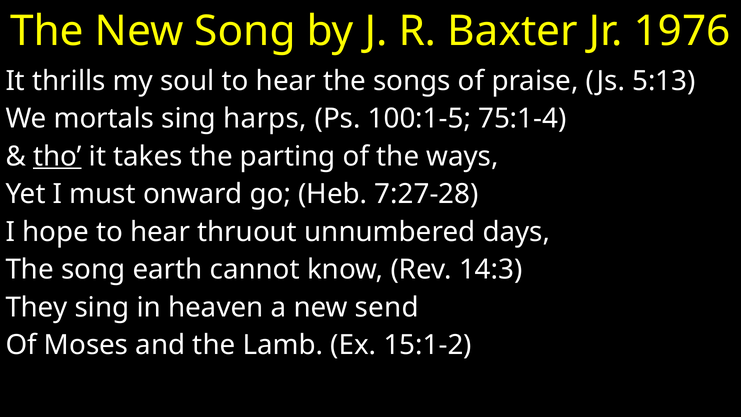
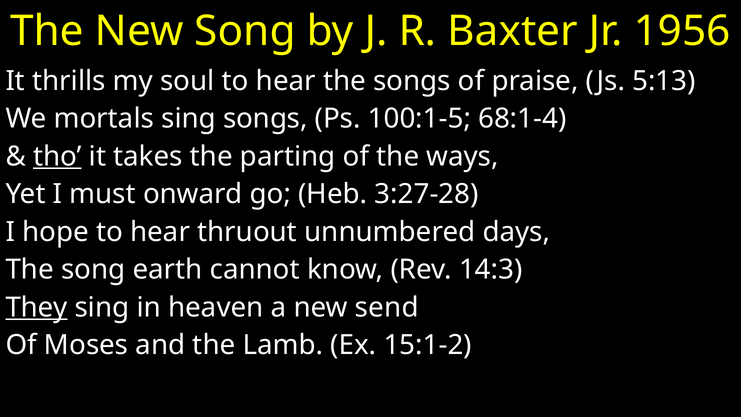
1976: 1976 -> 1956
sing harps: harps -> songs
75:1-4: 75:1-4 -> 68:1-4
7:27-28: 7:27-28 -> 3:27-28
They underline: none -> present
